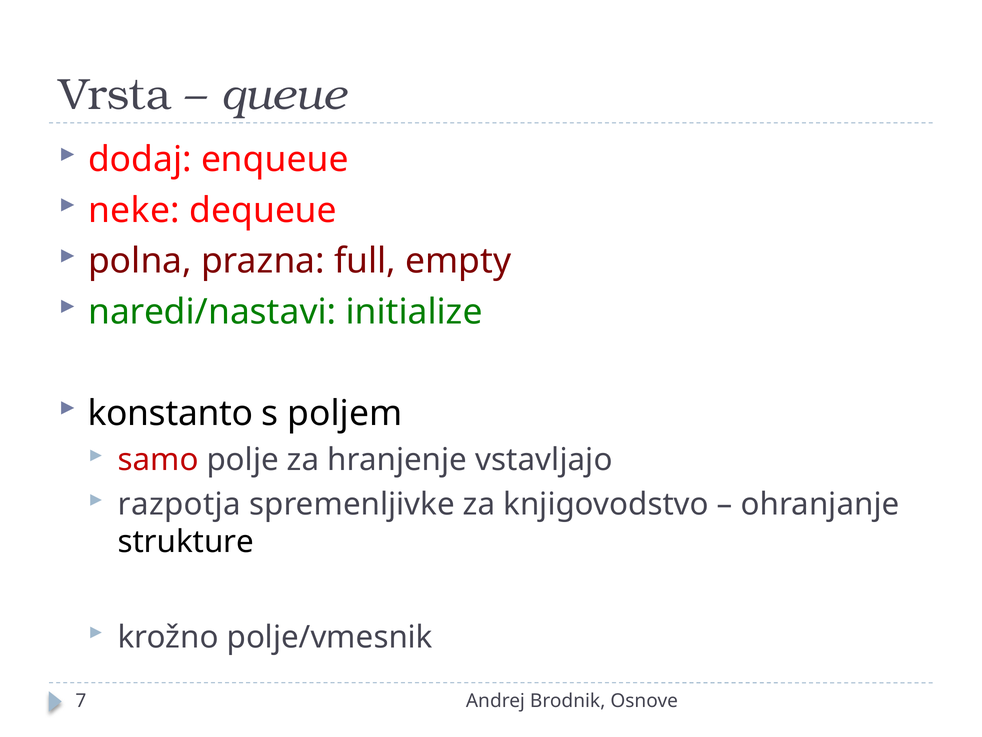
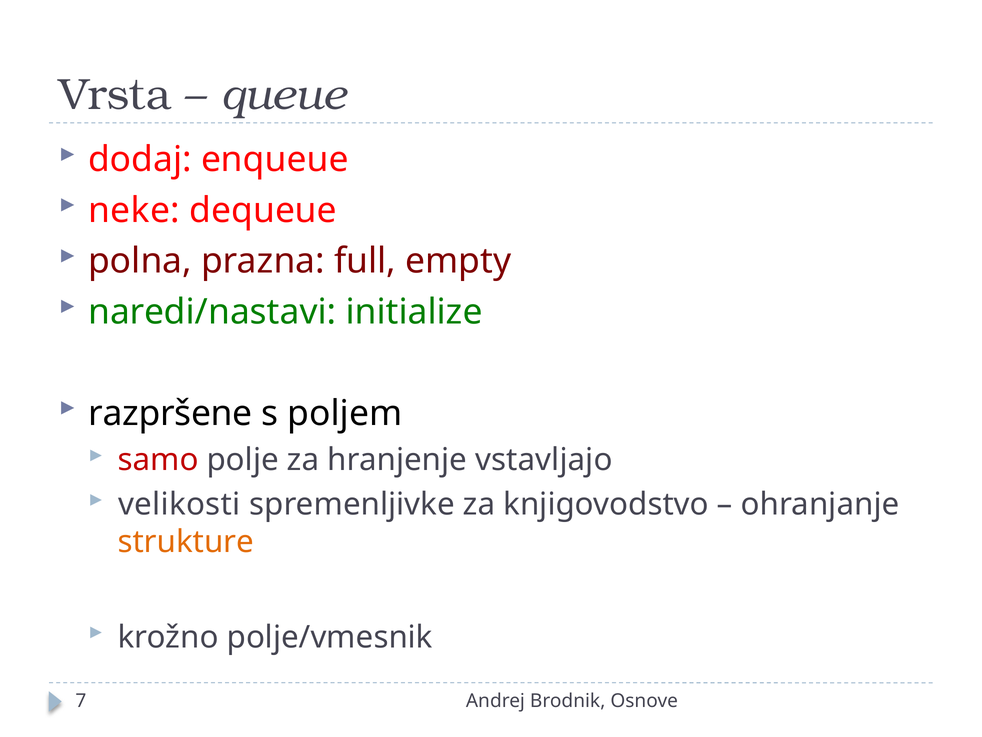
konstanto: konstanto -> razpršene
razpotja: razpotja -> velikosti
strukture colour: black -> orange
